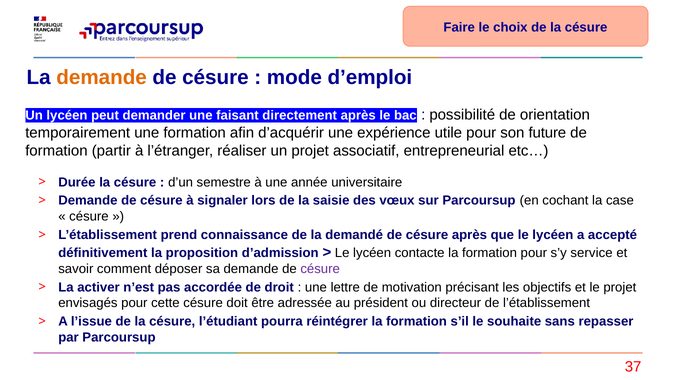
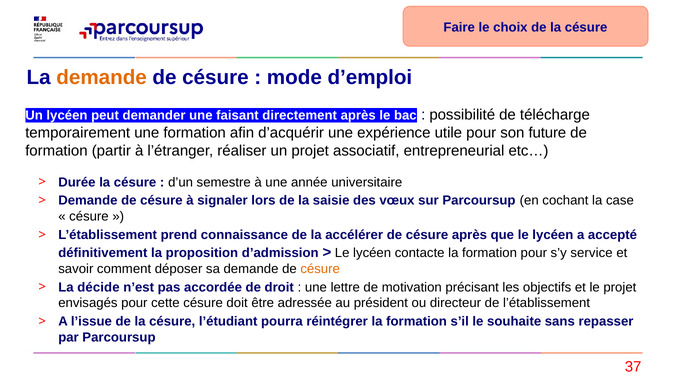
orientation: orientation -> télécharge
demandé: demandé -> accélérer
césure at (320, 269) colour: purple -> orange
activer: activer -> décide
